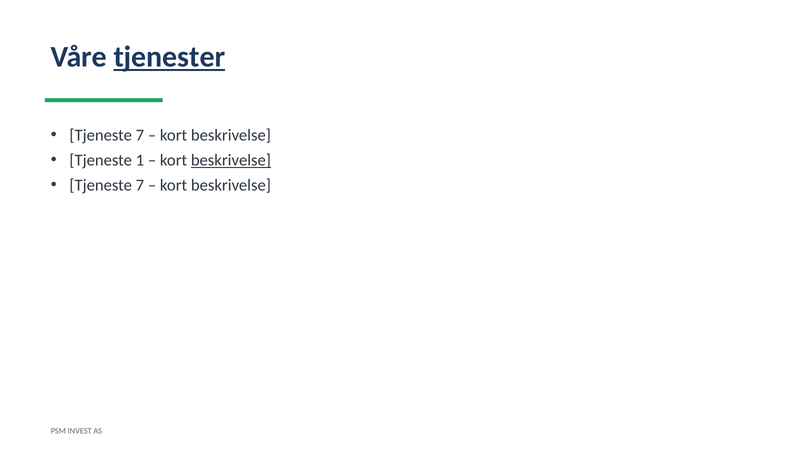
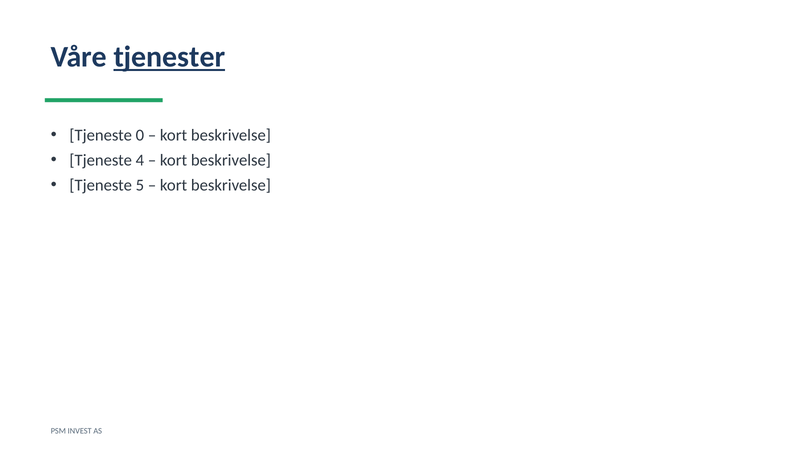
7 at (140, 135): 7 -> 0
1: 1 -> 4
beskrivelse at (231, 160) underline: present -> none
7 at (140, 185): 7 -> 5
